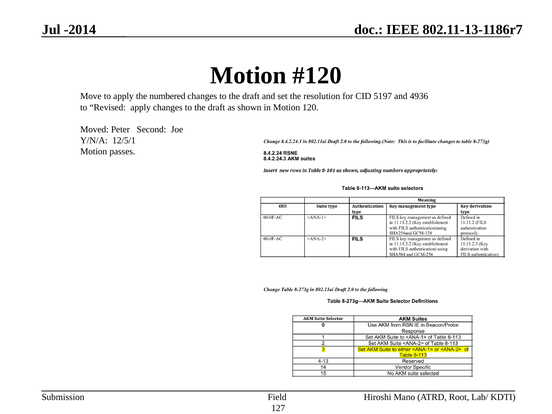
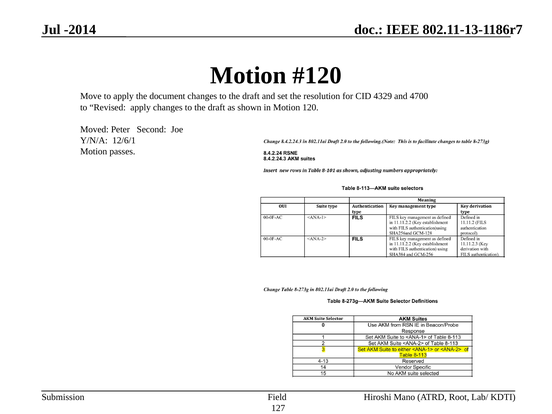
numbered: numbered -> document
5197: 5197 -> 4329
4936: 4936 -> 4700
12/5/1: 12/5/1 -> 12/6/1
